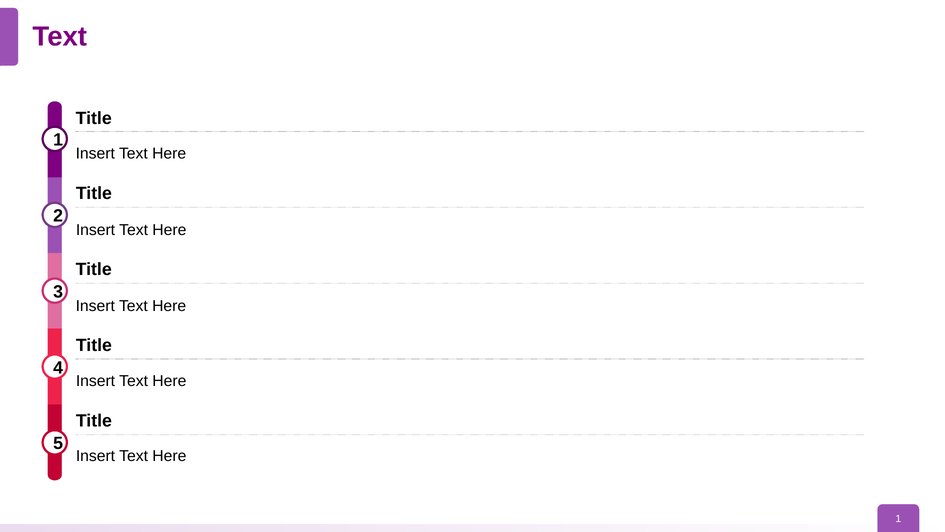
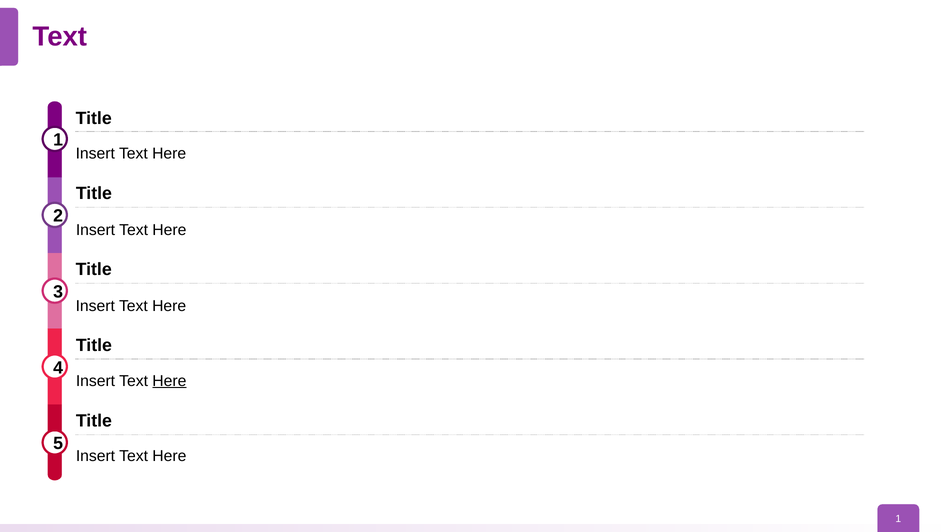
Here at (169, 381) underline: none -> present
